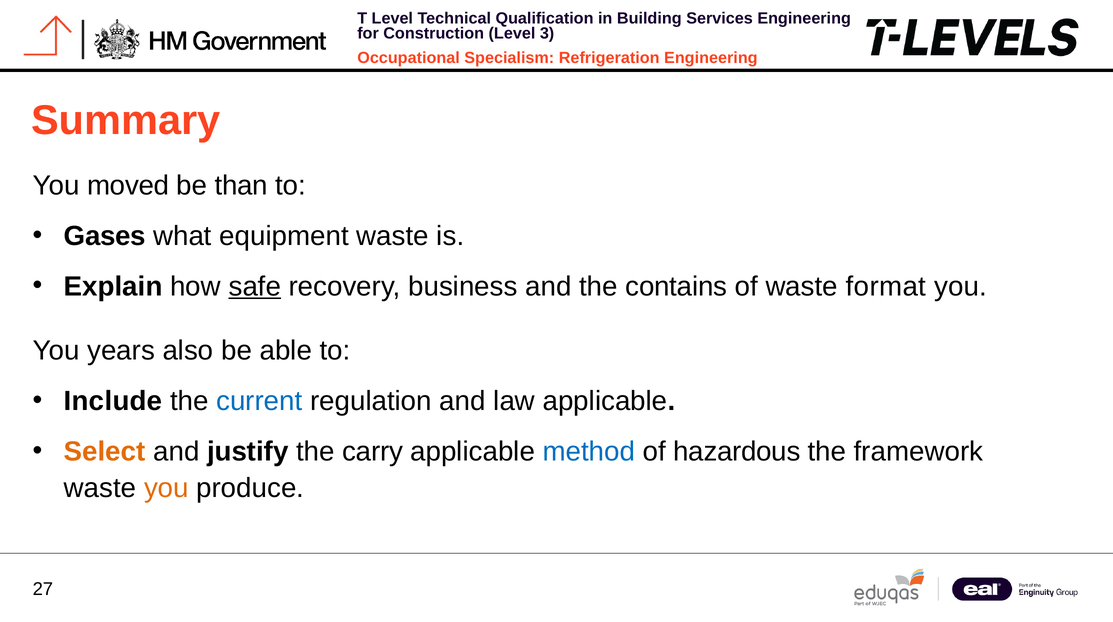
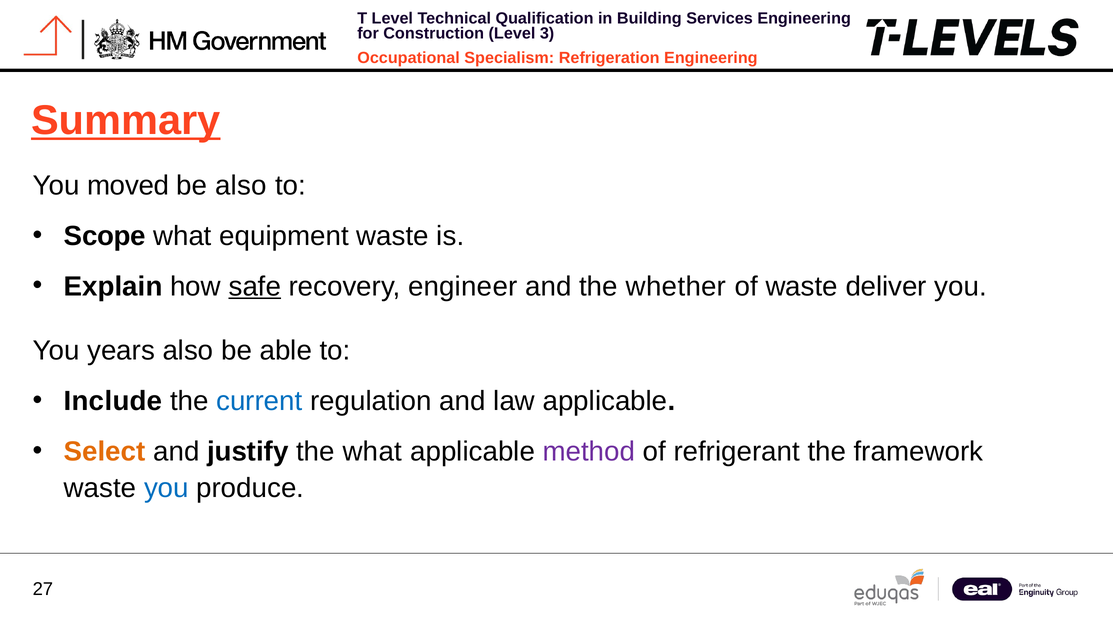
Summary underline: none -> present
be than: than -> also
Gases: Gases -> Scope
business: business -> engineer
contains: contains -> whether
format: format -> deliver
the carry: carry -> what
method colour: blue -> purple
hazardous: hazardous -> refrigerant
you at (166, 488) colour: orange -> blue
